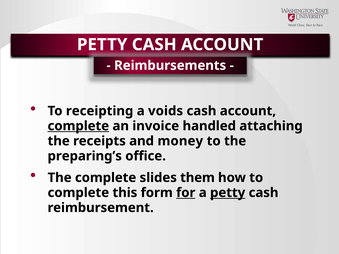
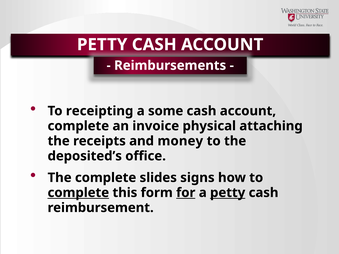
voids: voids -> some
complete at (78, 126) underline: present -> none
handled: handled -> physical
preparing’s: preparing’s -> deposited’s
them: them -> signs
complete at (78, 193) underline: none -> present
